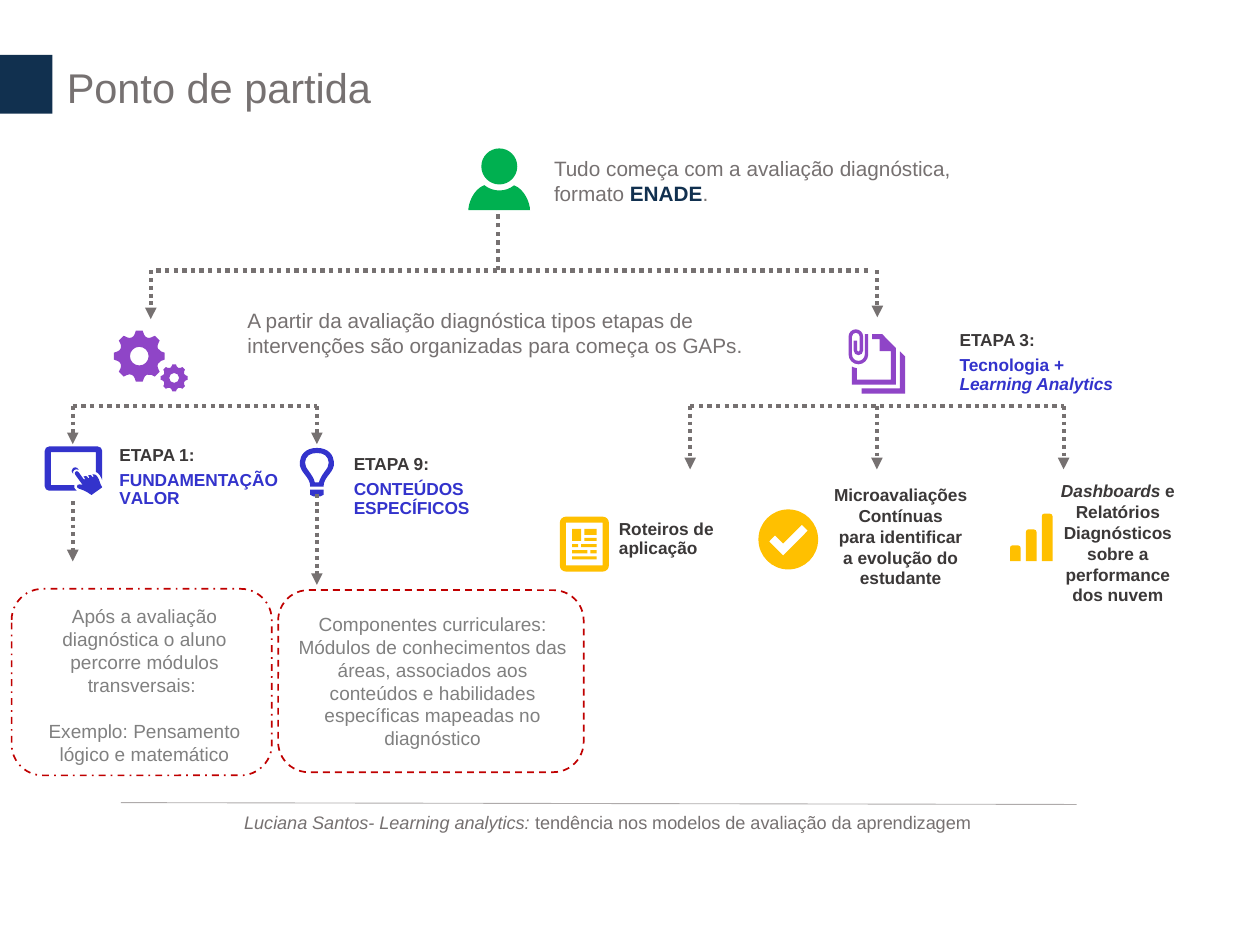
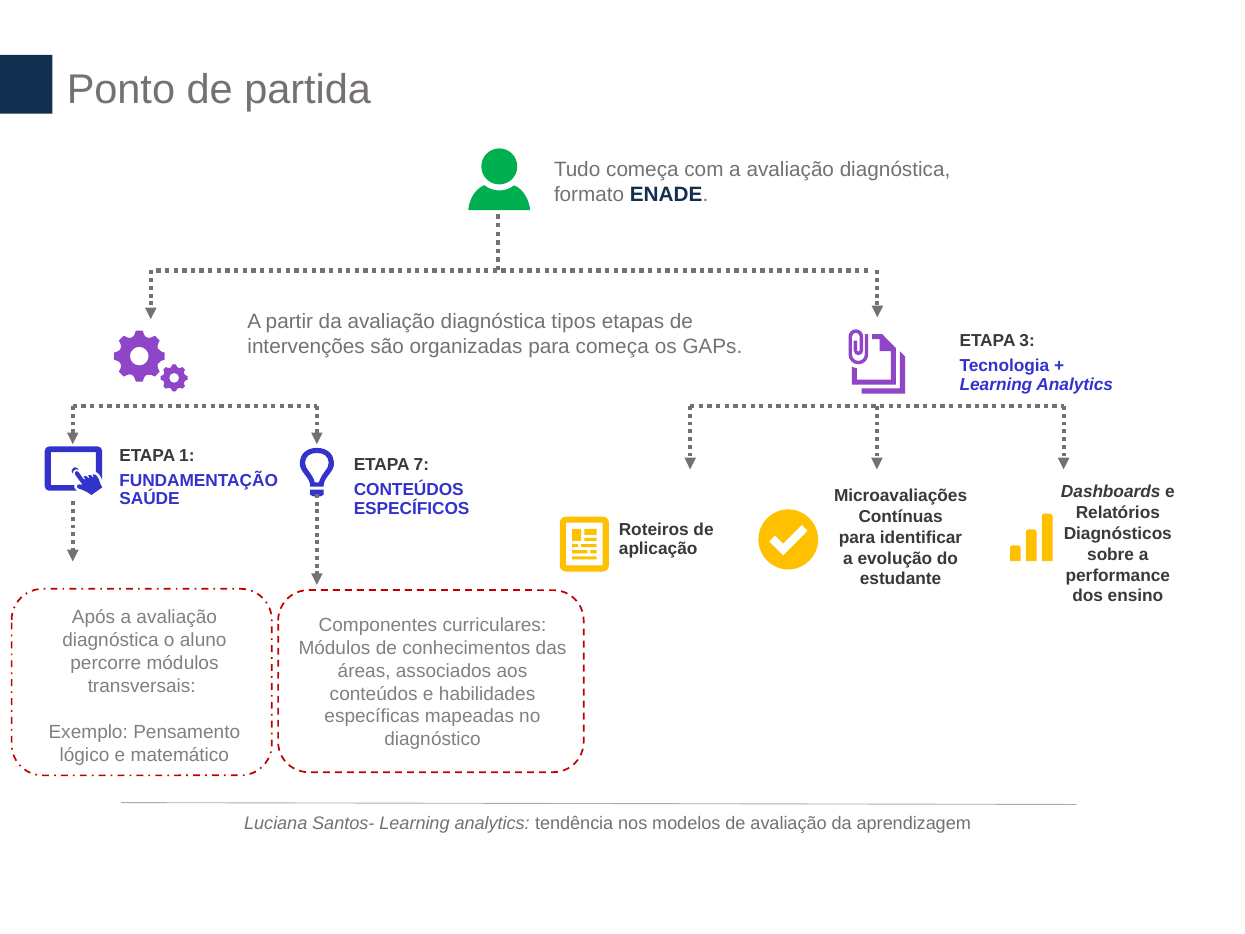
9: 9 -> 7
VALOR: VALOR -> SAÚDE
nuvem: nuvem -> ensino
